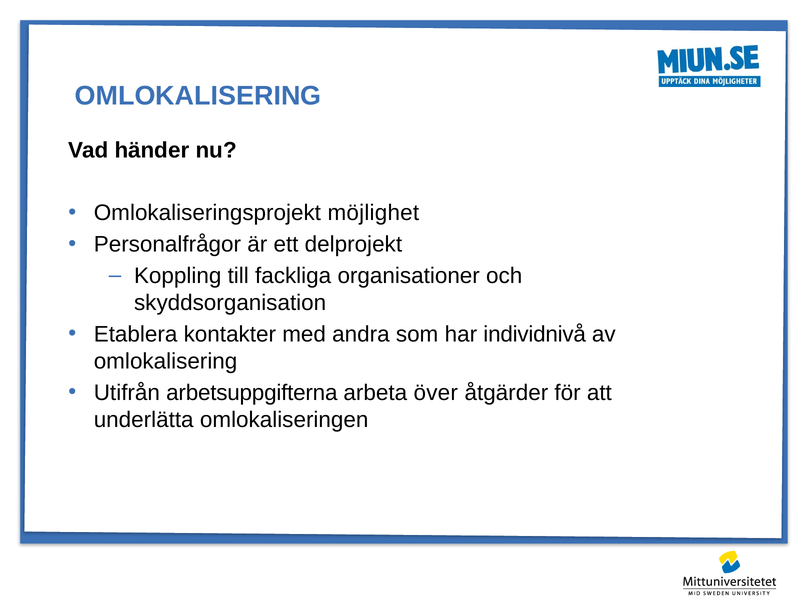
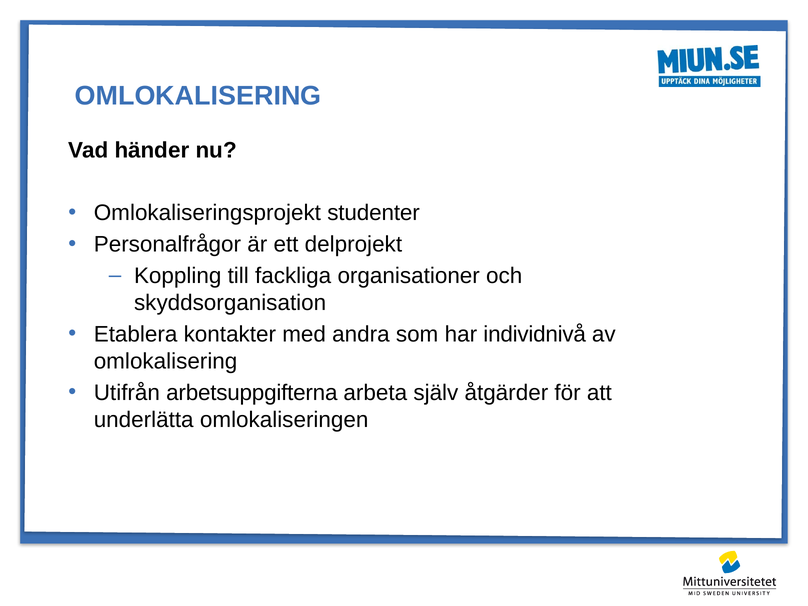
möjlighet: möjlighet -> studenter
över: över -> själv
